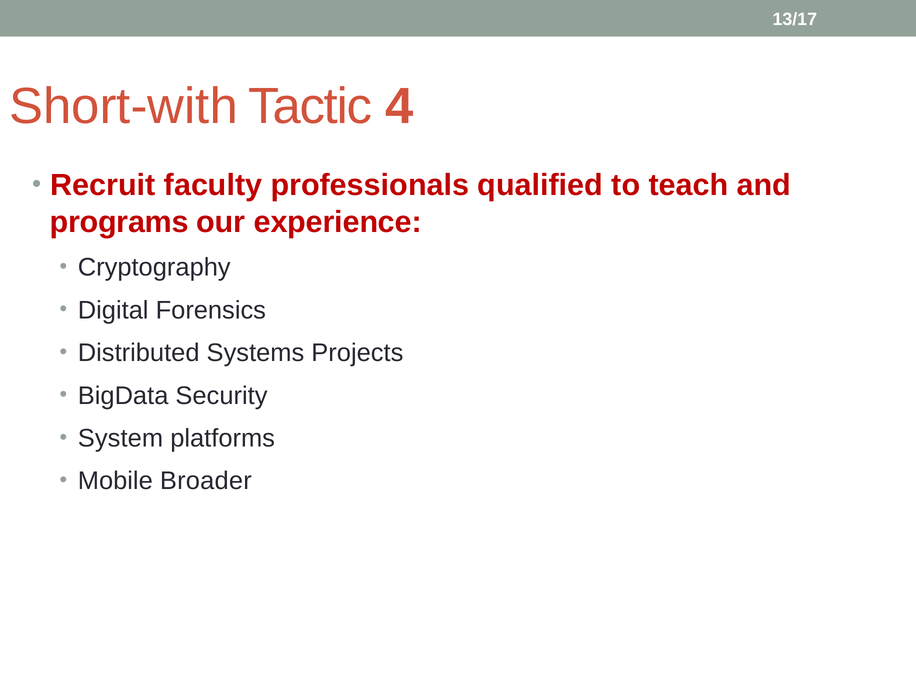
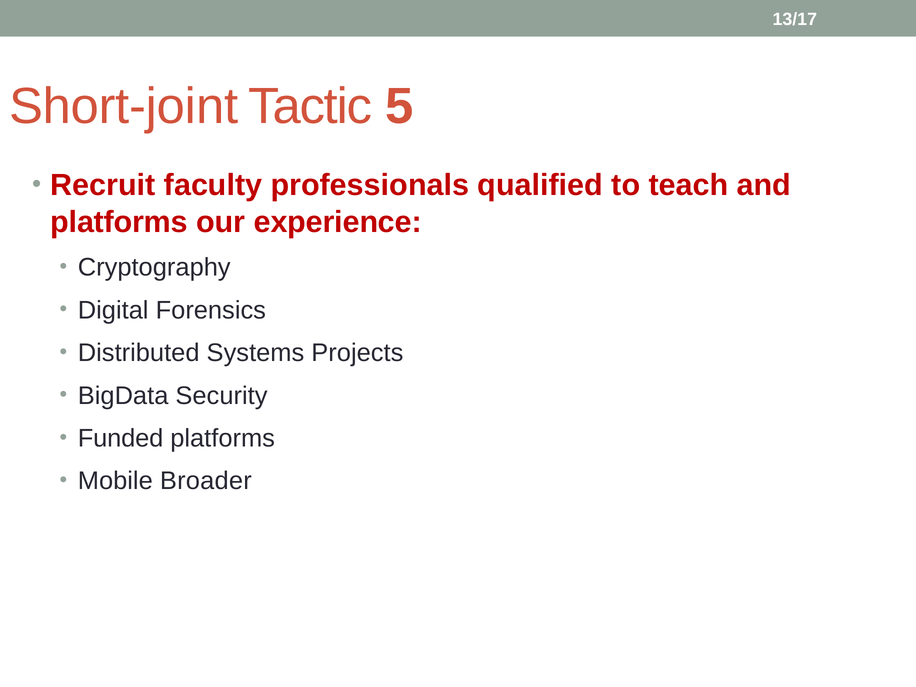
Short-with: Short-with -> Short-joint
4: 4 -> 5
programs at (119, 222): programs -> platforms
System: System -> Funded
